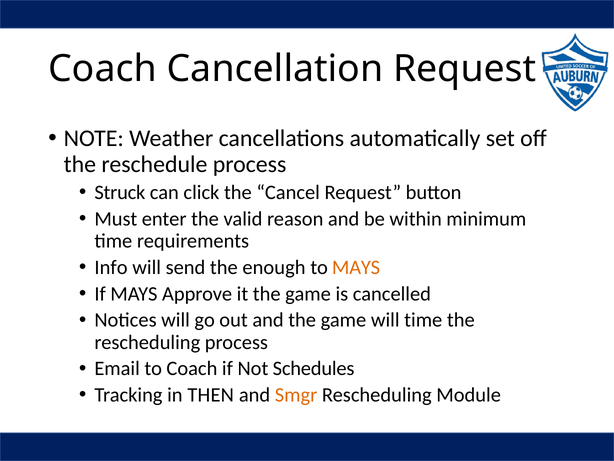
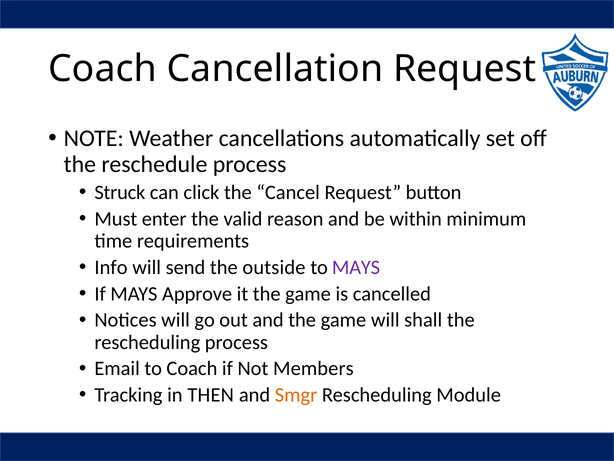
enough: enough -> outside
MAYS at (356, 267) colour: orange -> purple
will time: time -> shall
Schedules: Schedules -> Members
